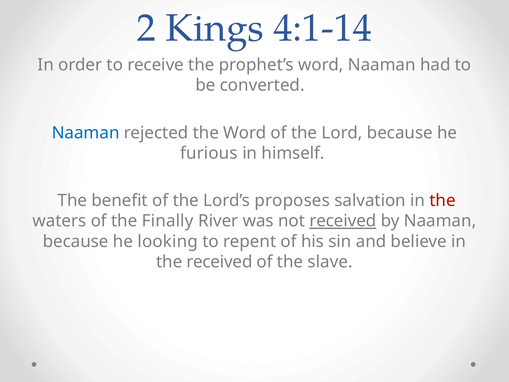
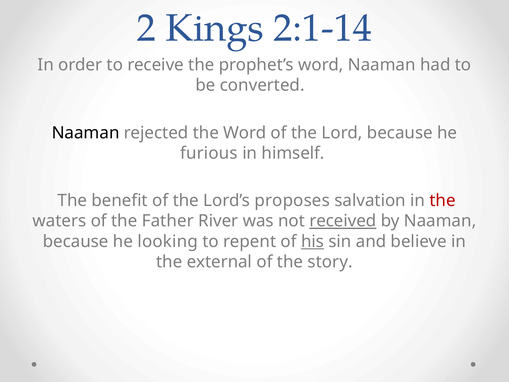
4:1-14: 4:1-14 -> 2:1-14
Naaman at (86, 133) colour: blue -> black
Finally: Finally -> Father
his underline: none -> present
the received: received -> external
slave: slave -> story
